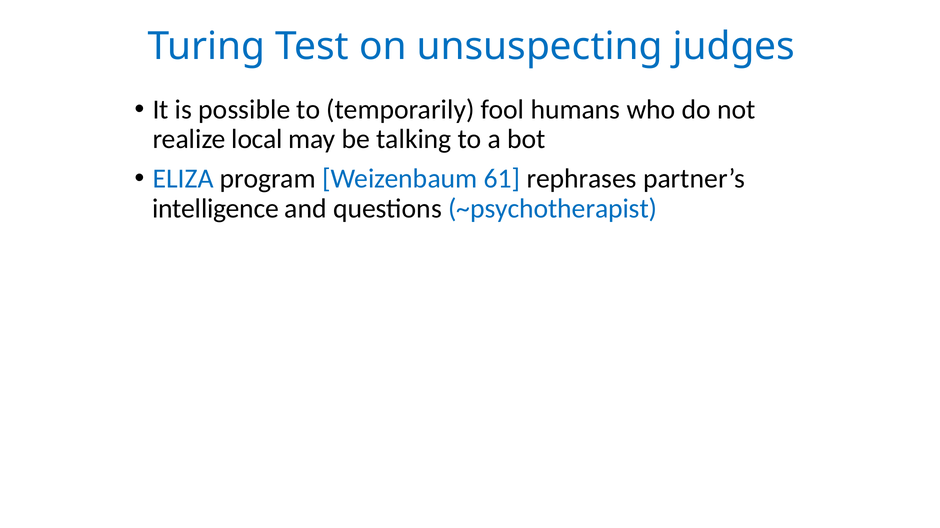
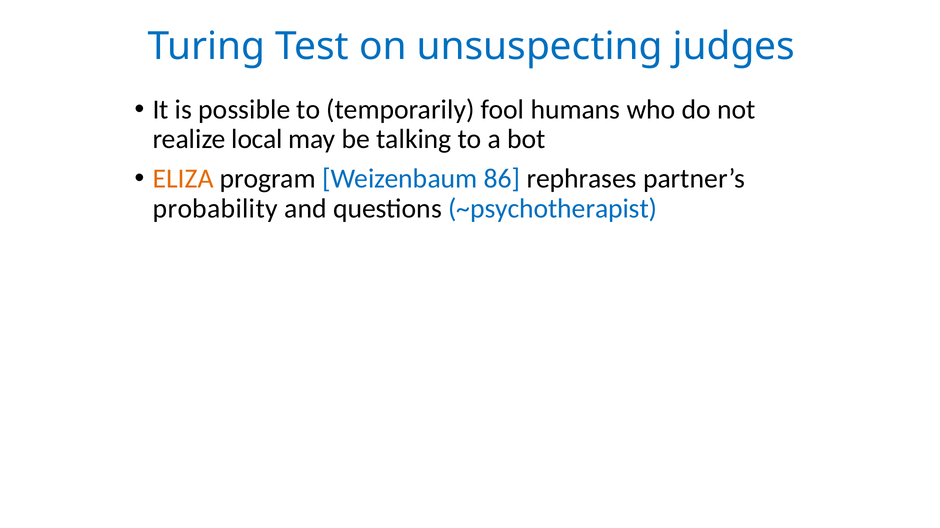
ELIZA colour: blue -> orange
61: 61 -> 86
intelligence: intelligence -> probability
